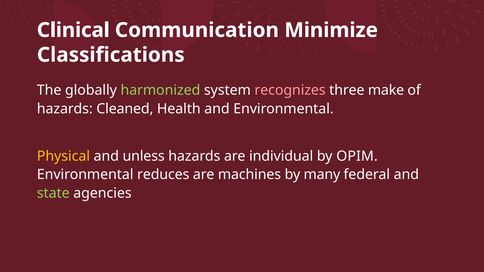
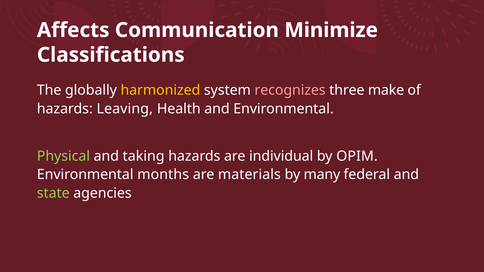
Clinical: Clinical -> Affects
harmonized colour: light green -> yellow
Cleaned: Cleaned -> Leaving
Physical colour: yellow -> light green
unless: unless -> taking
reduces: reduces -> months
machines: machines -> materials
